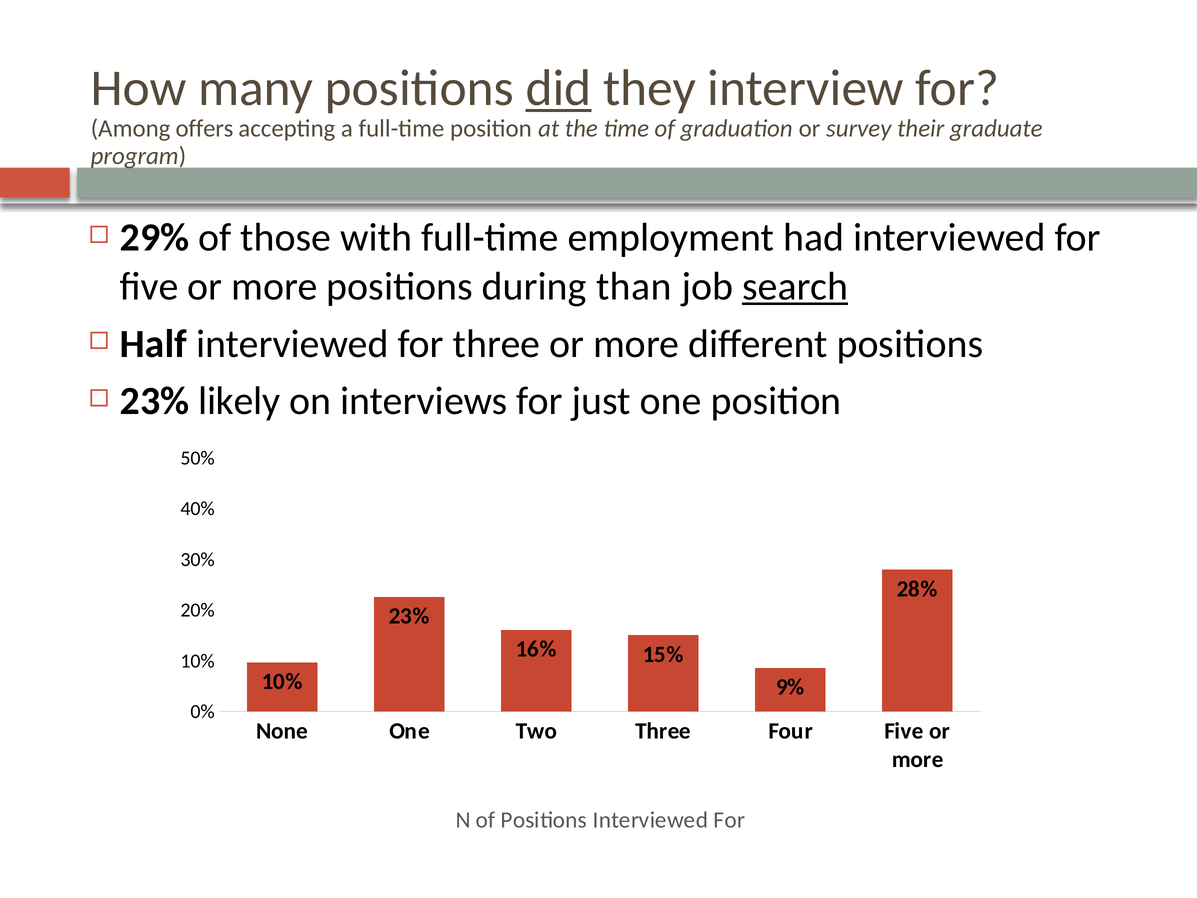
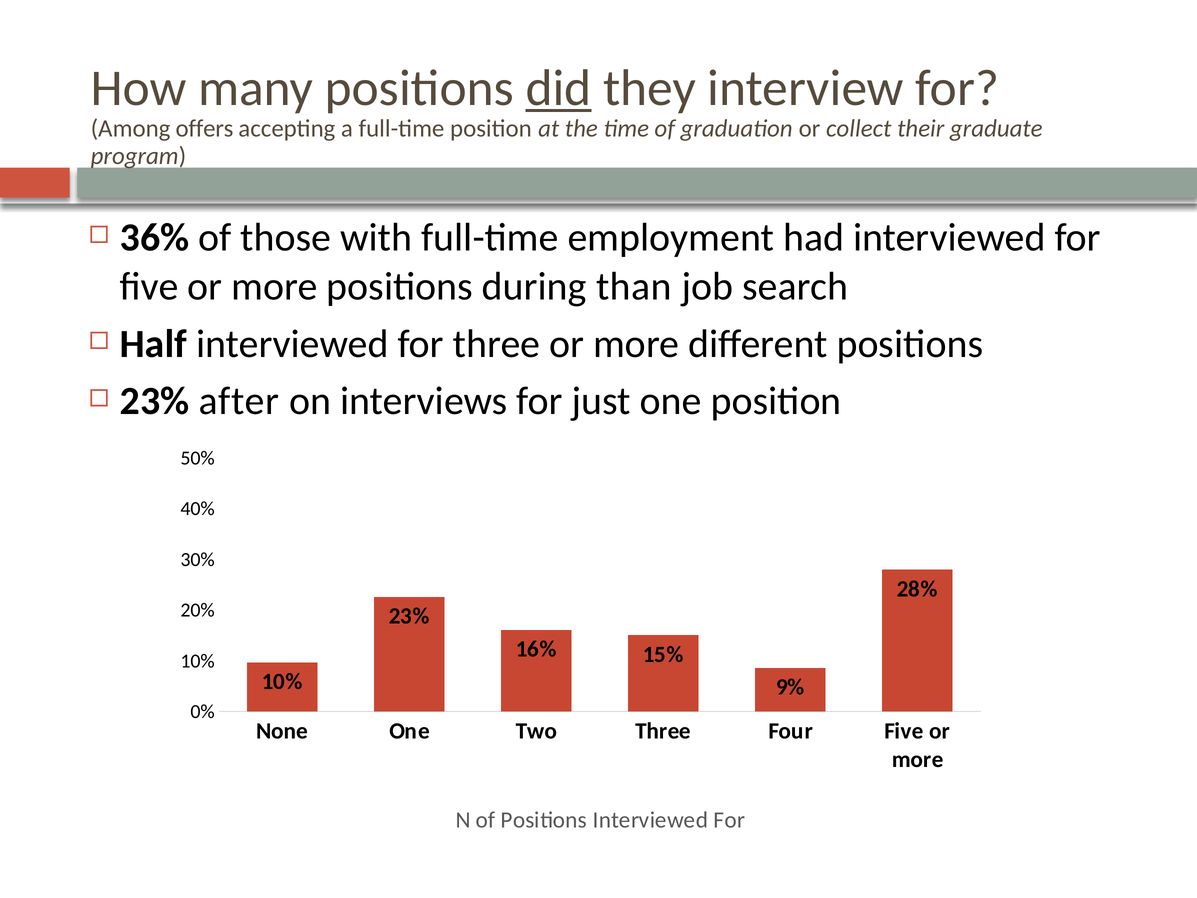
survey: survey -> collect
29%: 29% -> 36%
search underline: present -> none
likely: likely -> after
